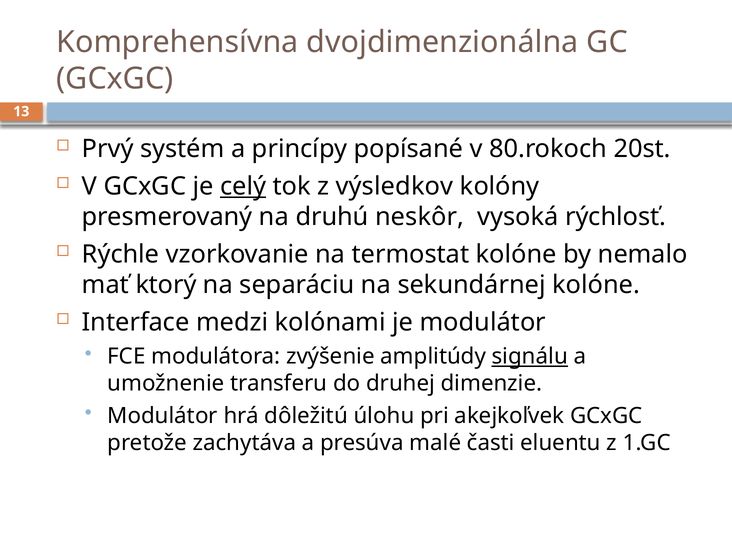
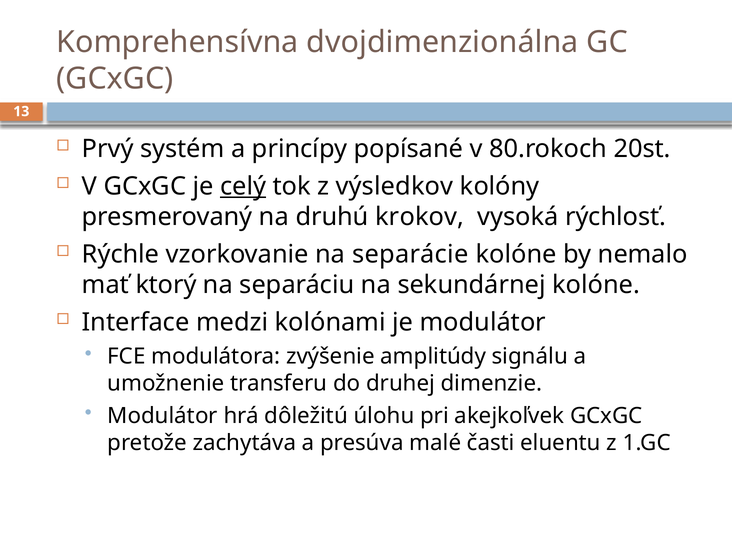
neskôr: neskôr -> krokov
termostat: termostat -> separácie
signálu underline: present -> none
